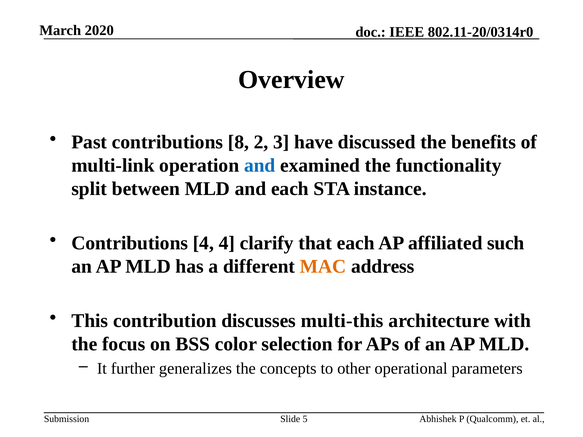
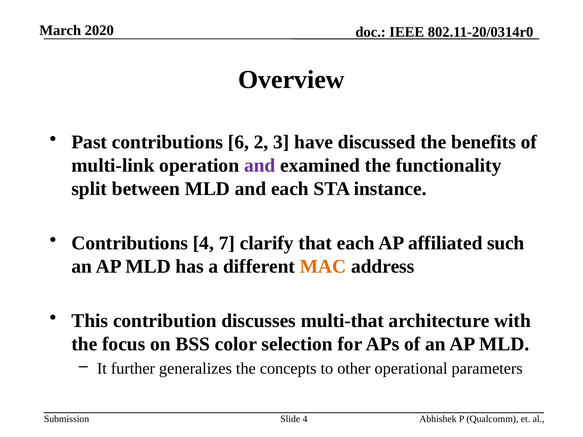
8: 8 -> 6
and at (260, 166) colour: blue -> purple
4 4: 4 -> 7
multi-this: multi-this -> multi-that
Slide 5: 5 -> 4
